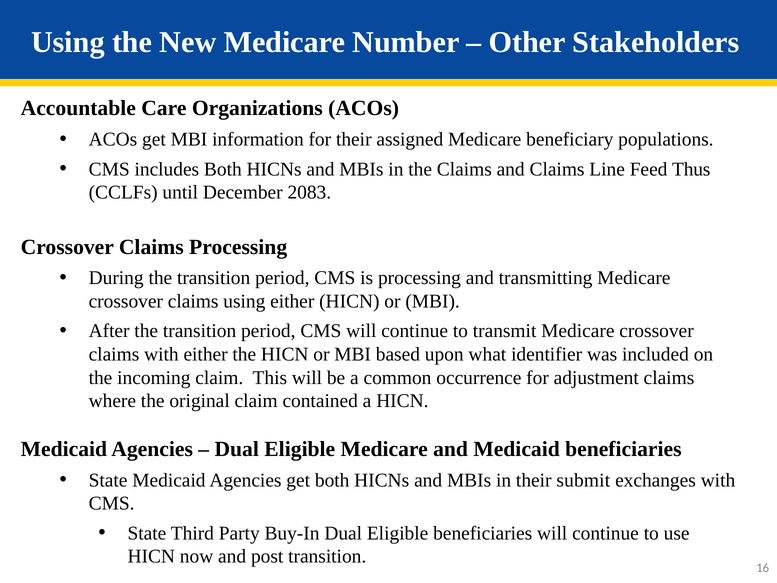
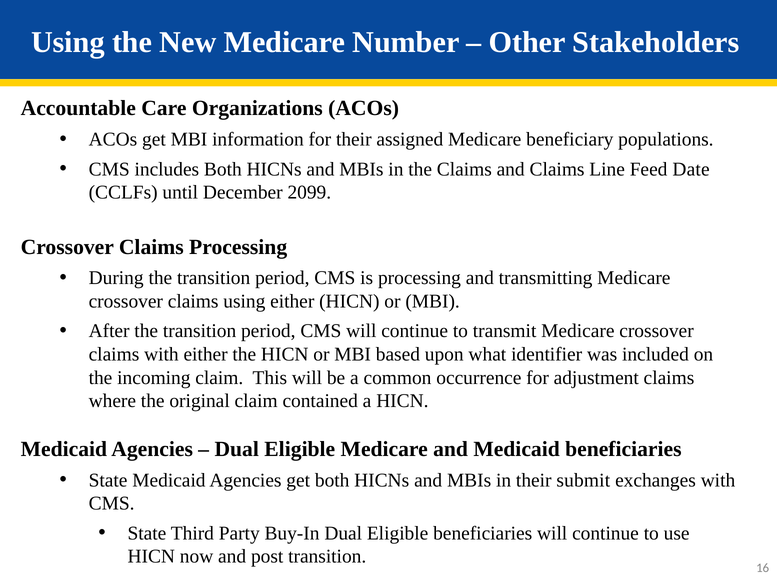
Thus: Thus -> Date
2083: 2083 -> 2099
